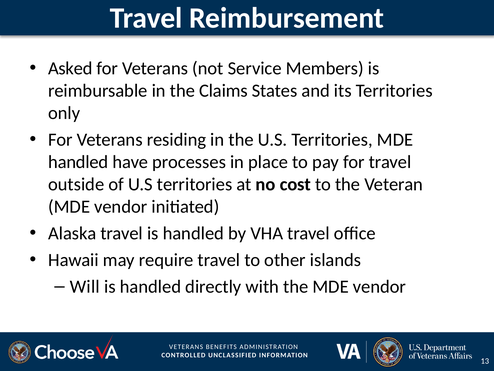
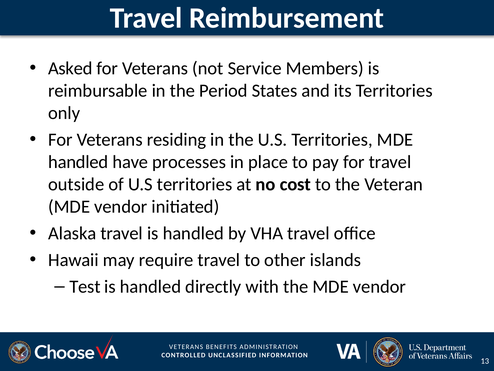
Claims: Claims -> Period
Will: Will -> Test
